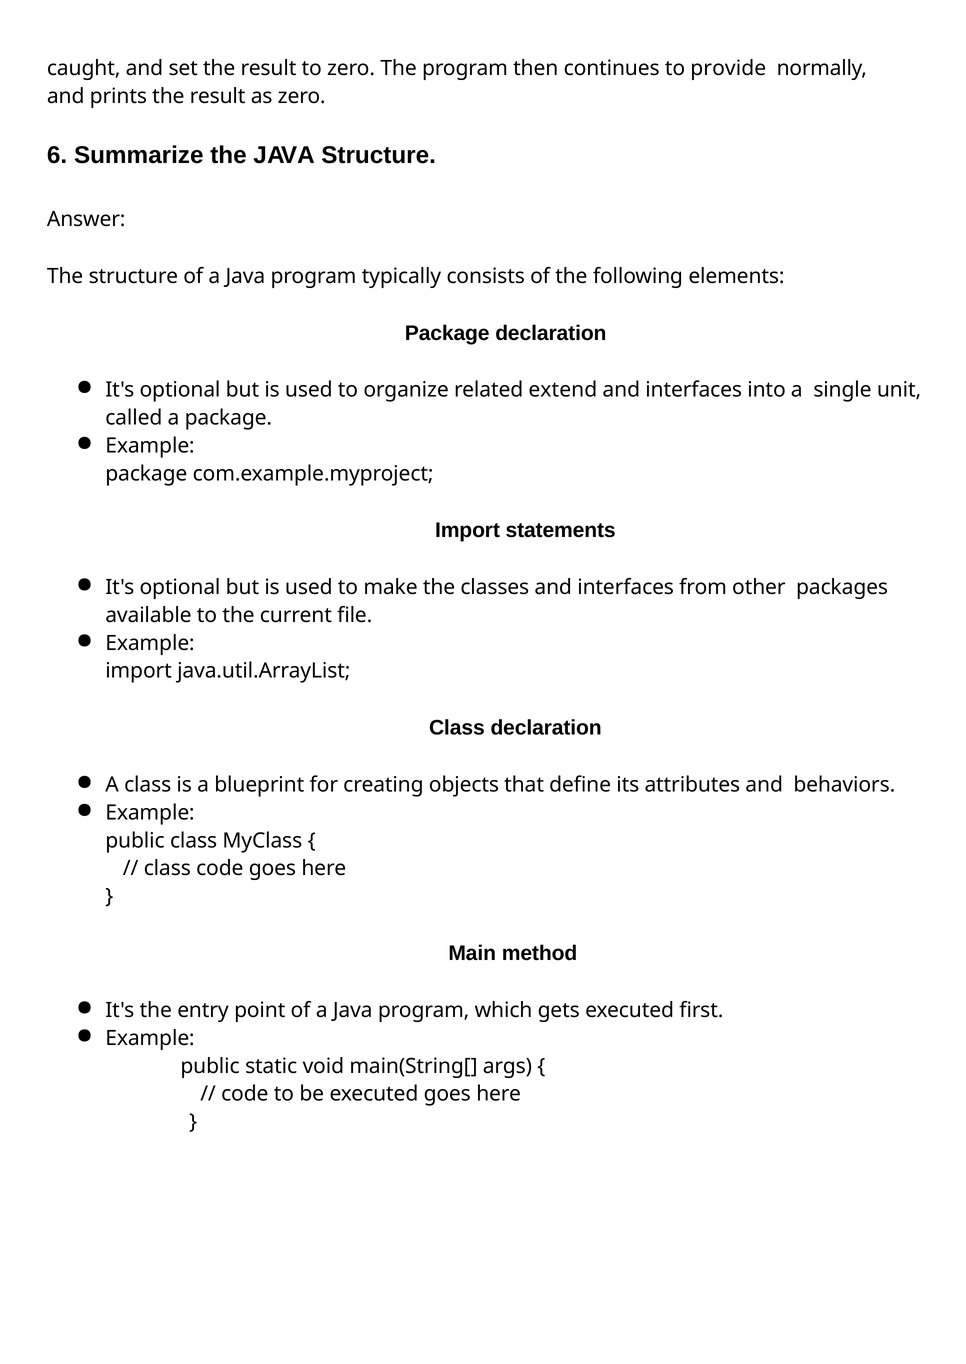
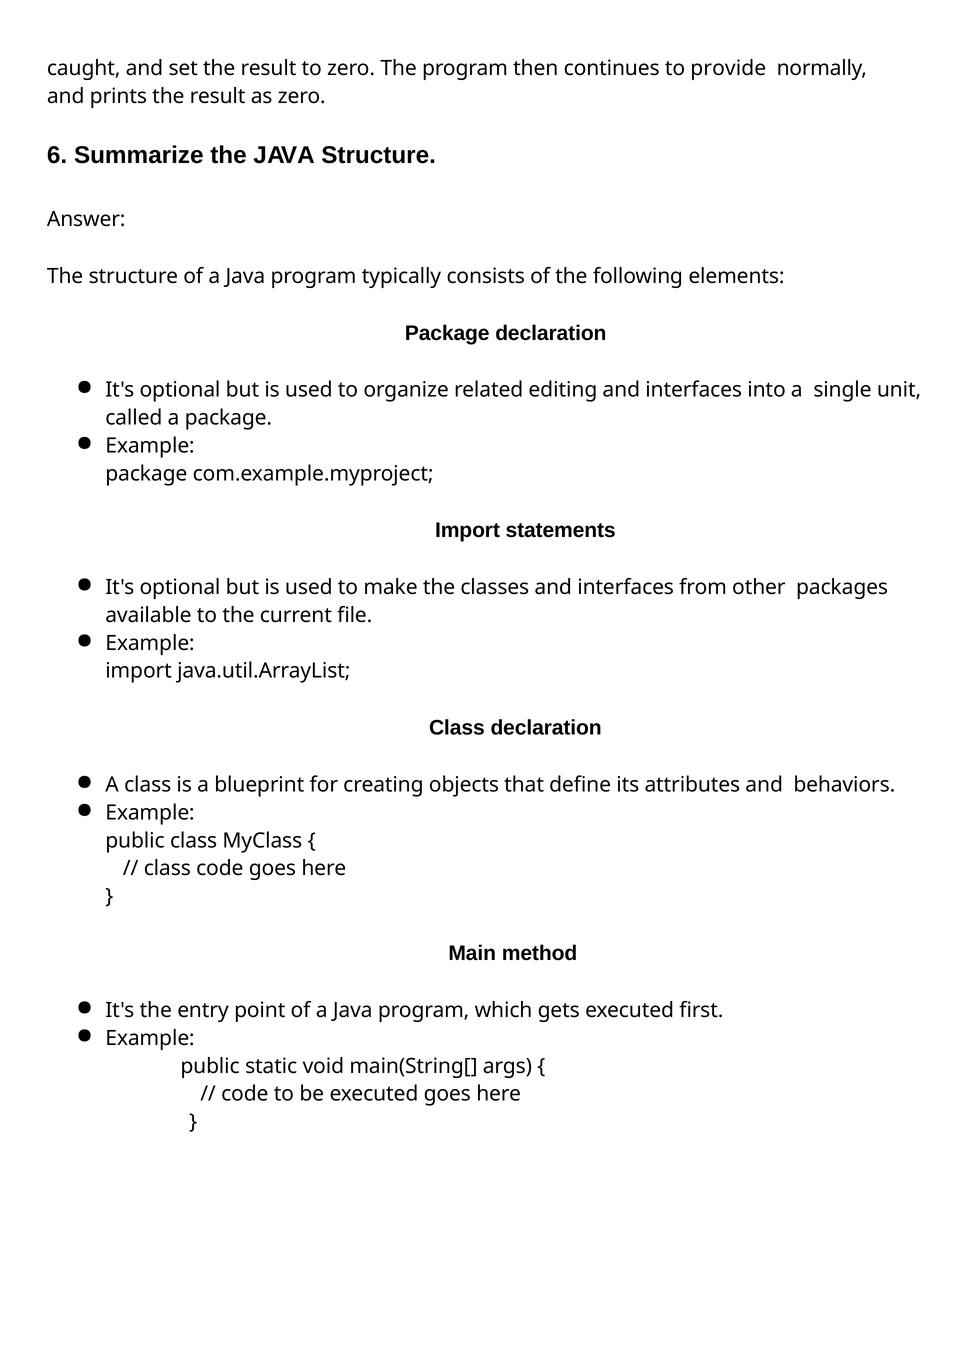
extend: extend -> editing
